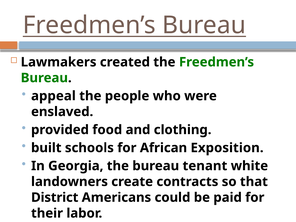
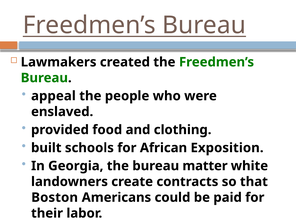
tenant: tenant -> matter
District: District -> Boston
